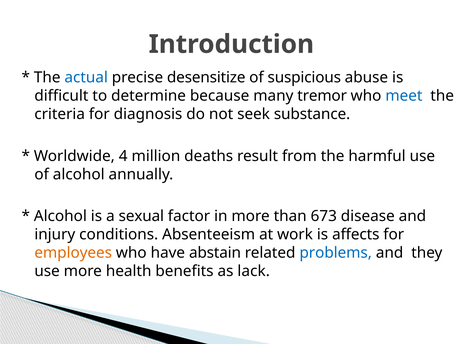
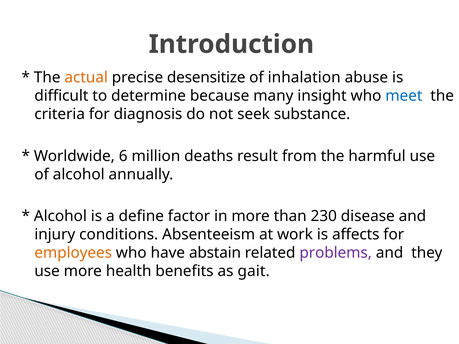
actual colour: blue -> orange
suspicious: suspicious -> inhalation
tremor: tremor -> insight
4: 4 -> 6
sexual: sexual -> define
673: 673 -> 230
problems colour: blue -> purple
lack: lack -> gait
